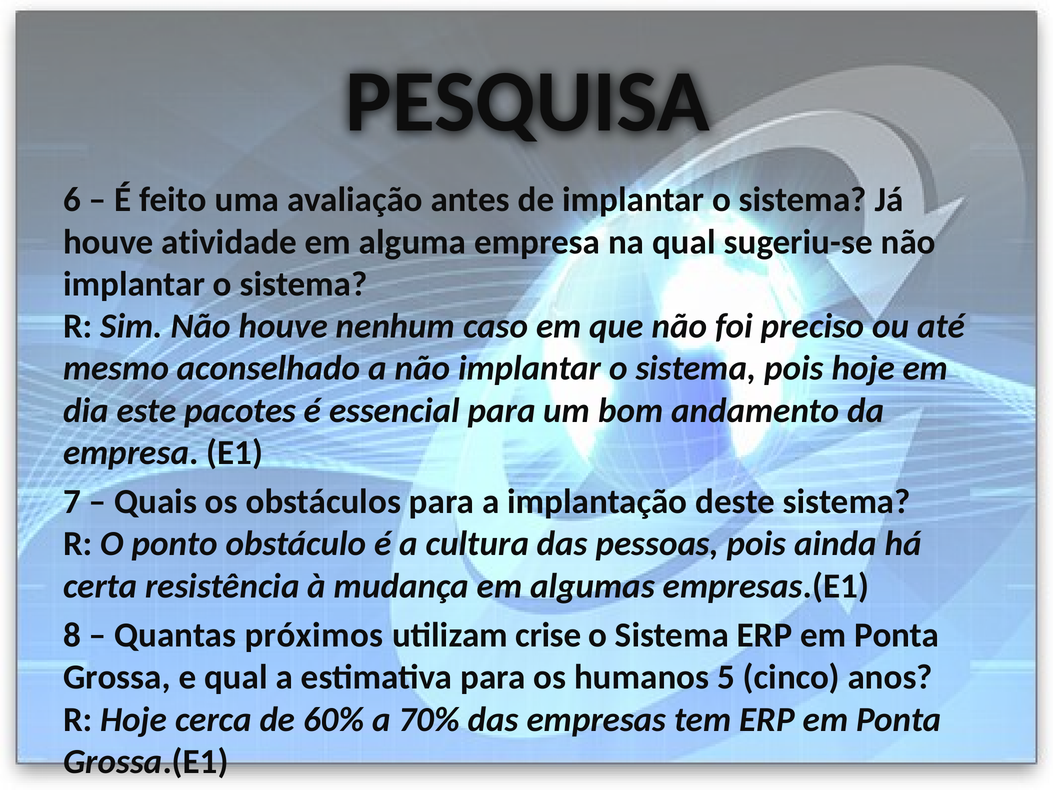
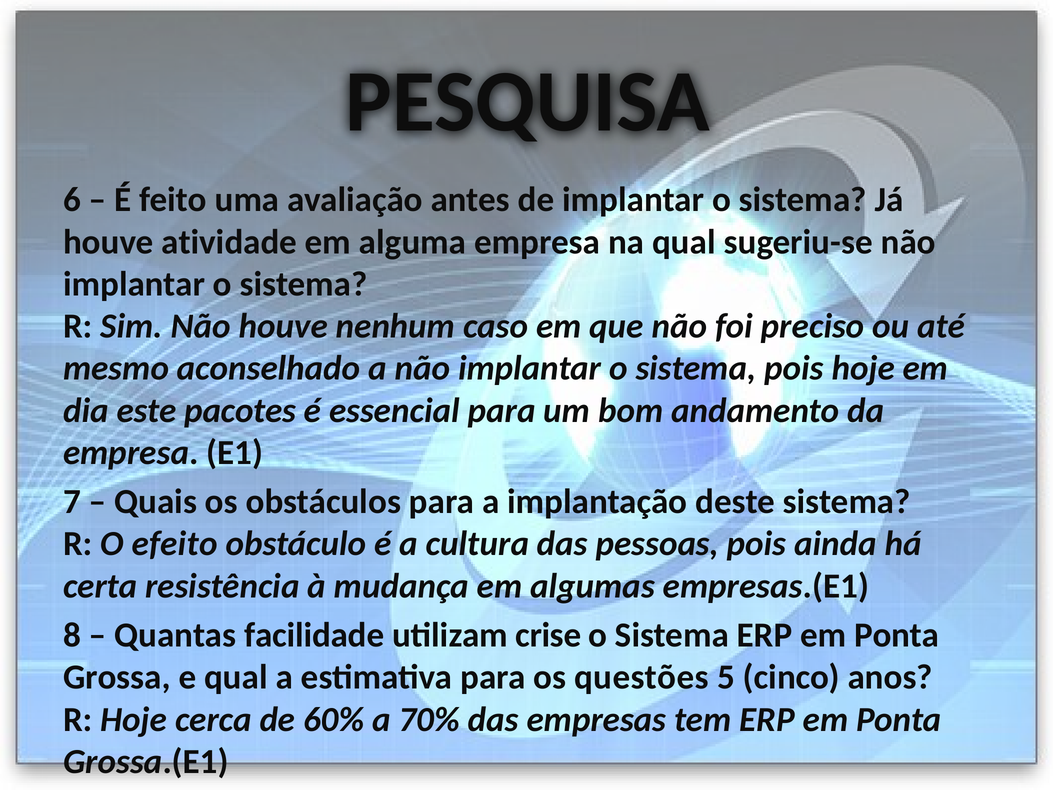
ponto: ponto -> efeito
próximos: próximos -> facilidade
humanos: humanos -> questões
